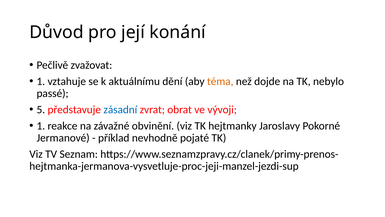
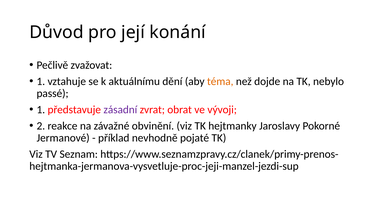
5 at (41, 109): 5 -> 1
zásadní colour: blue -> purple
1 at (41, 126): 1 -> 2
